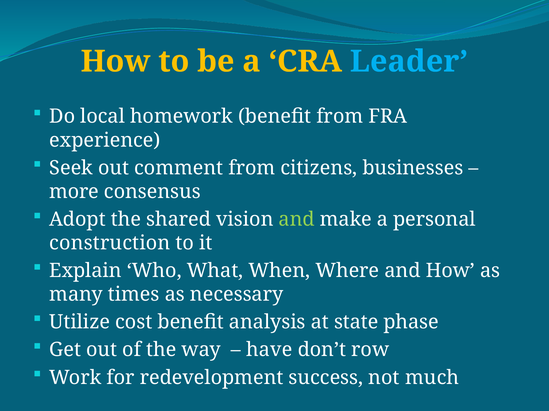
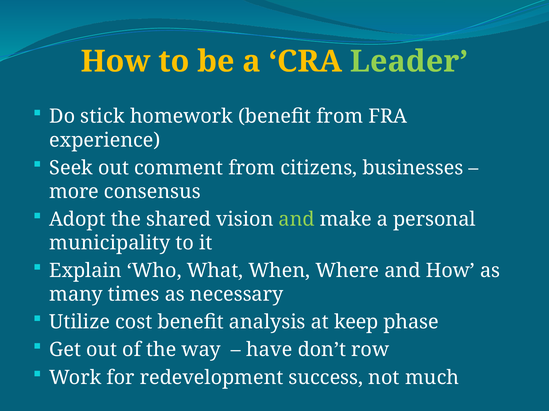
Leader colour: light blue -> light green
local: local -> stick
construction: construction -> municipality
state: state -> keep
